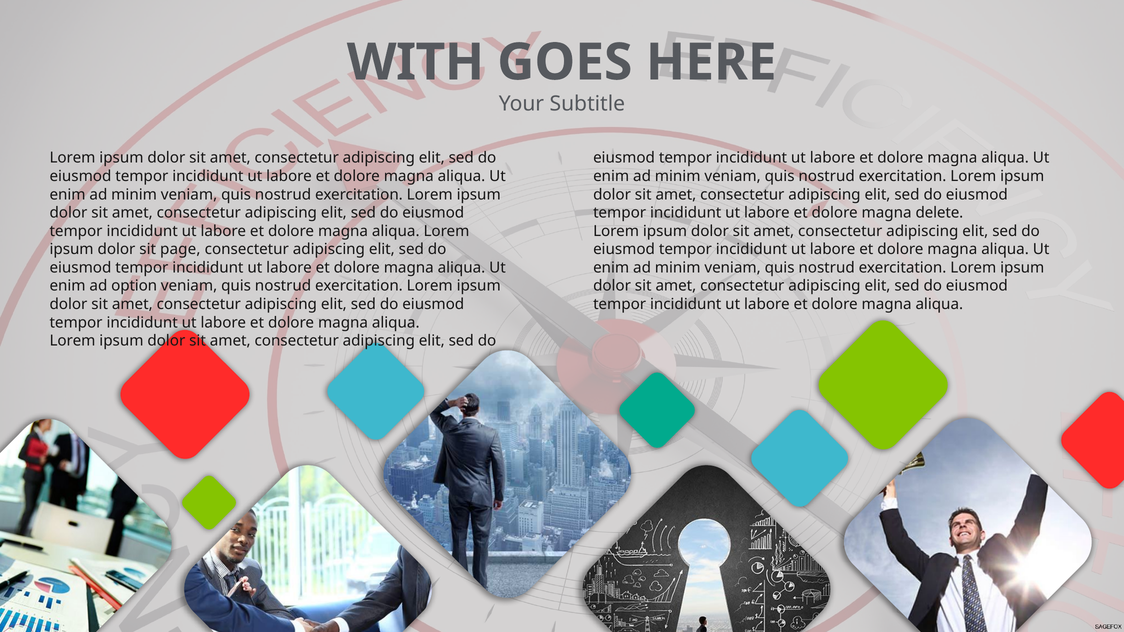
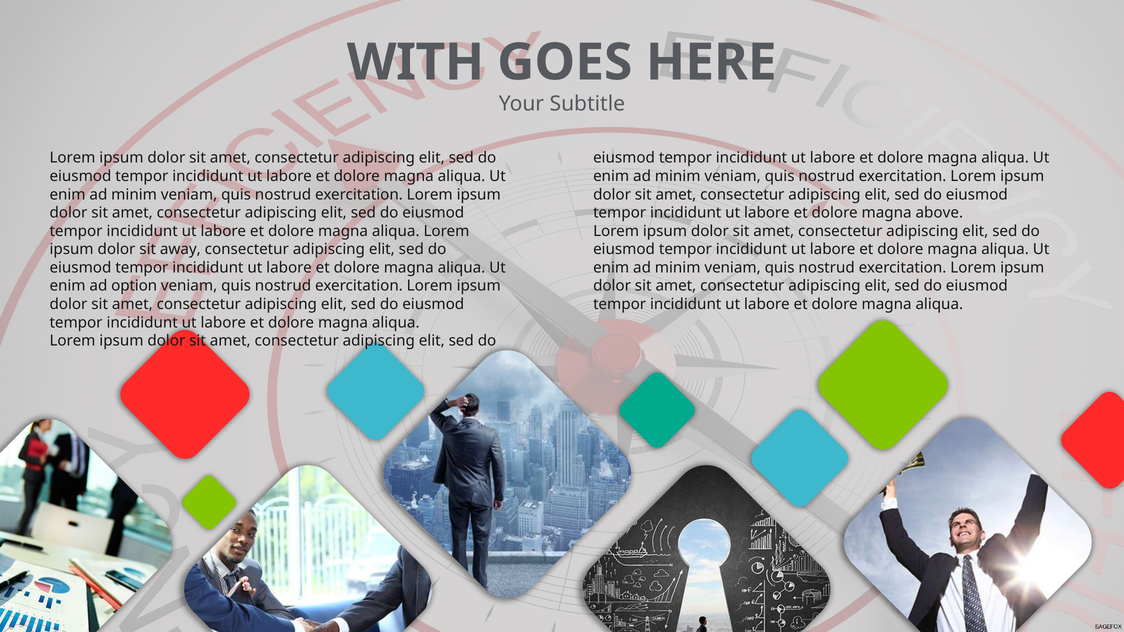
delete: delete -> above
page: page -> away
